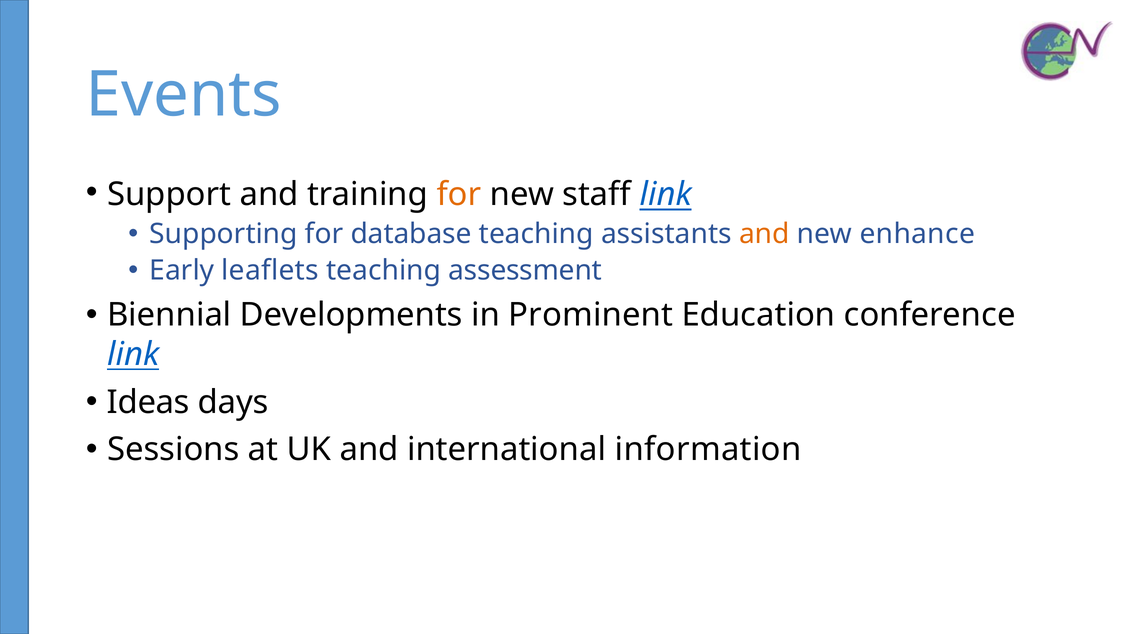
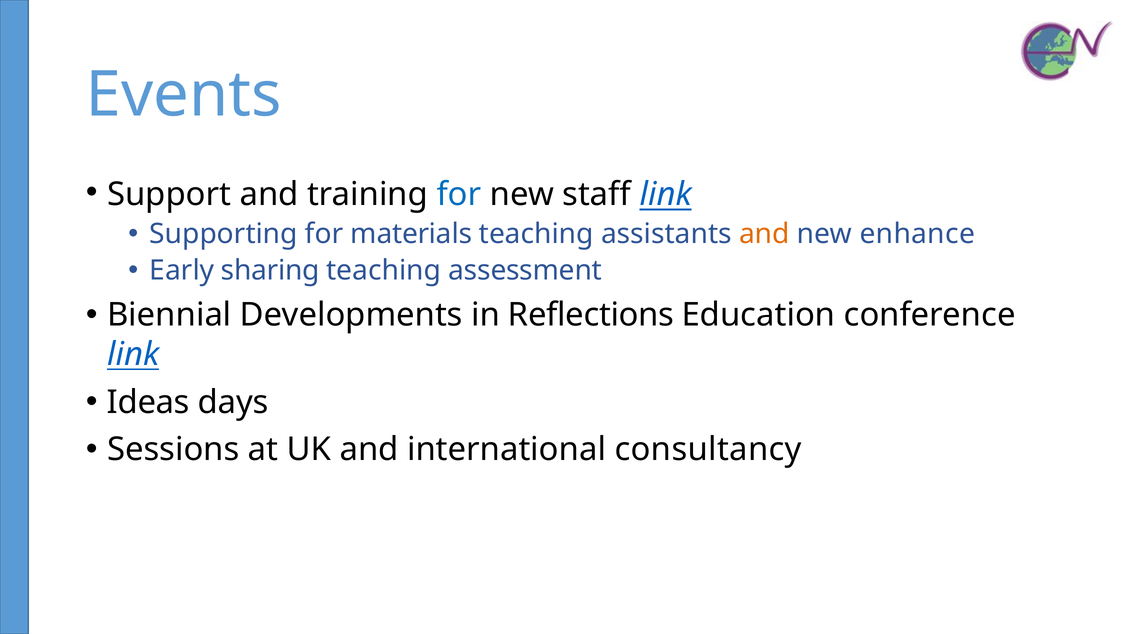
for at (459, 194) colour: orange -> blue
database: database -> materials
leaflets: leaflets -> sharing
Prominent: Prominent -> Reflections
information: information -> consultancy
